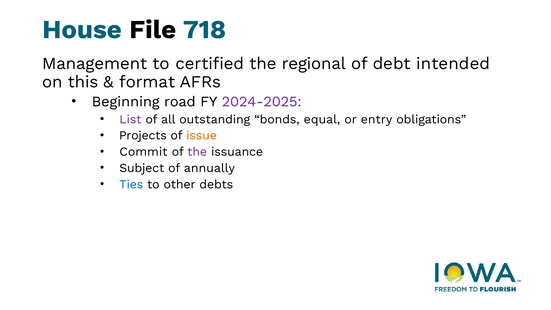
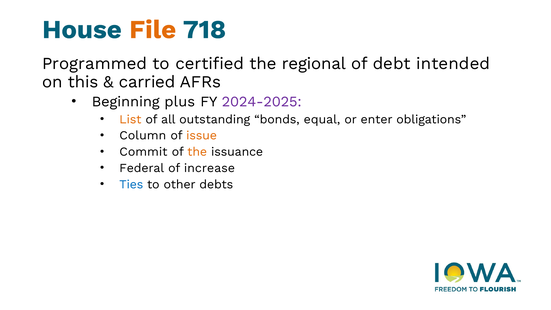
File colour: black -> orange
Management: Management -> Programmed
format: format -> carried
road: road -> plus
List colour: purple -> orange
entry: entry -> enter
Projects: Projects -> Column
the at (197, 152) colour: purple -> orange
Subject: Subject -> Federal
annually: annually -> increase
